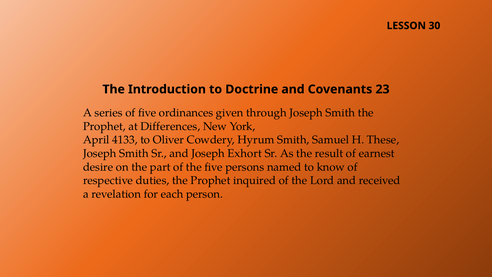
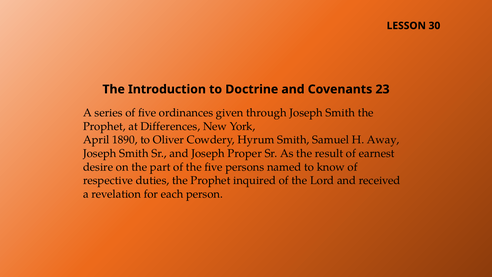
4133: 4133 -> 1890
These: These -> Away
Exhort: Exhort -> Proper
